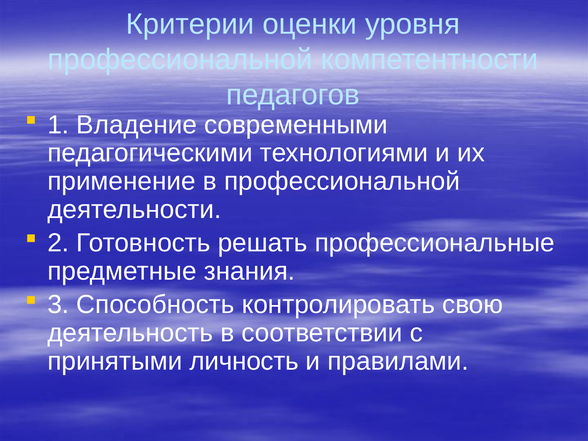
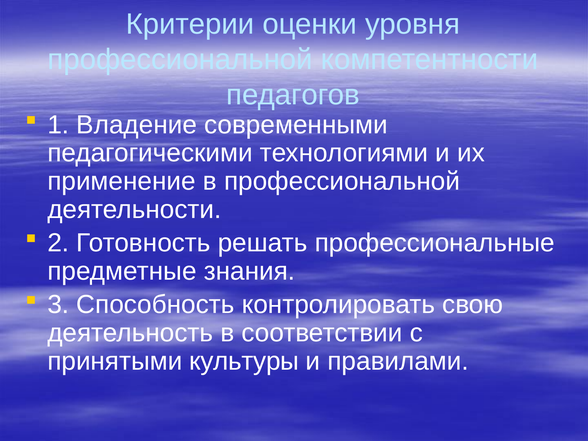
личность: личность -> культуры
